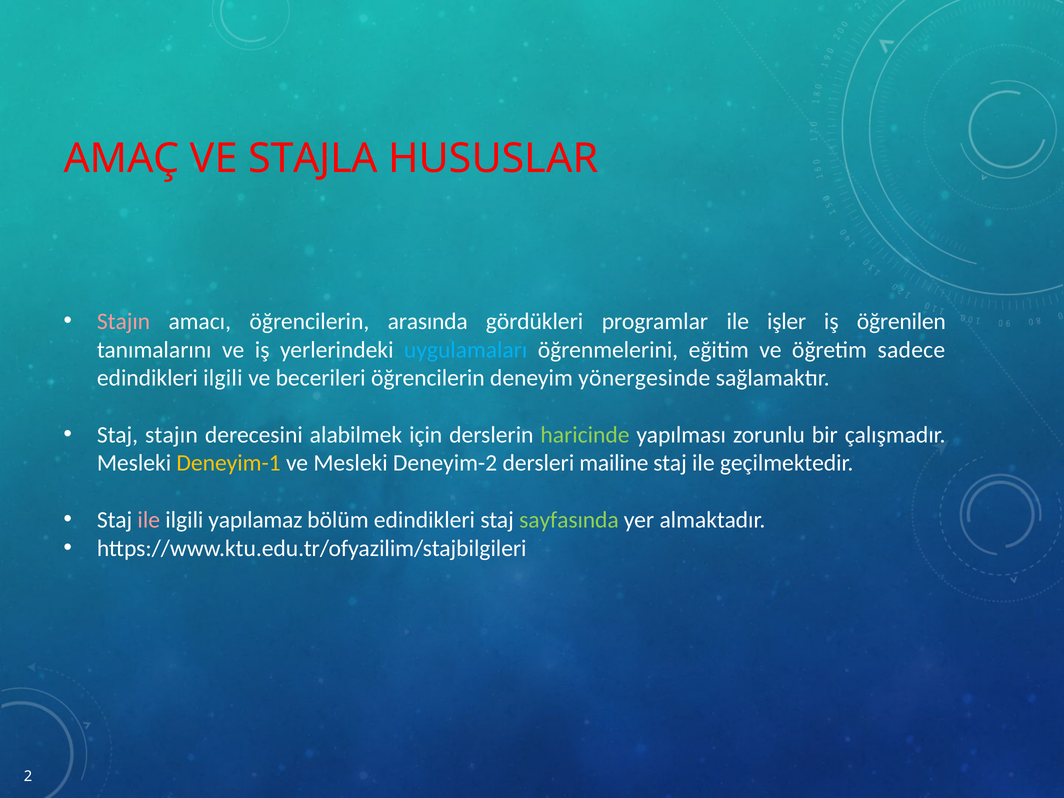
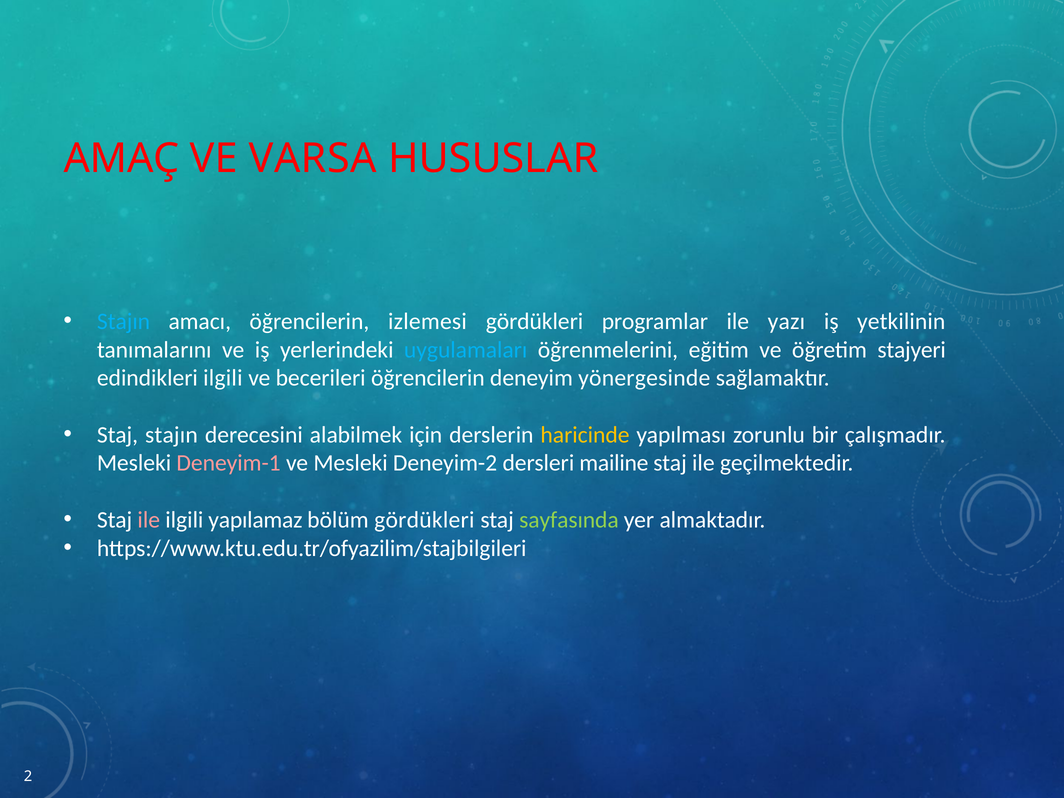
STAJLA: STAJLA -> VARSA
Stajın at (124, 321) colour: pink -> light blue
arasında: arasında -> izlemesi
işler: işler -> yazı
öğrenilen: öğrenilen -> yetkilinin
sadece: sadece -> stajyeri
haricinde colour: light green -> yellow
Deneyim-1 colour: yellow -> pink
bölüm edindikleri: edindikleri -> gördükleri
